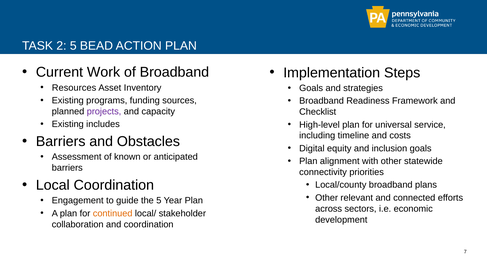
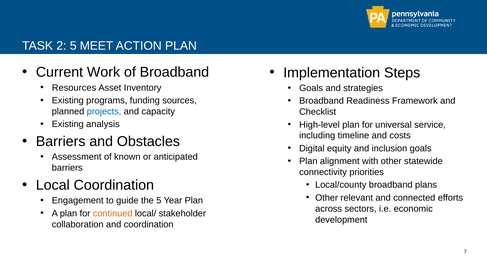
BEAD: BEAD -> MEET
projects colour: purple -> blue
includes: includes -> analysis
